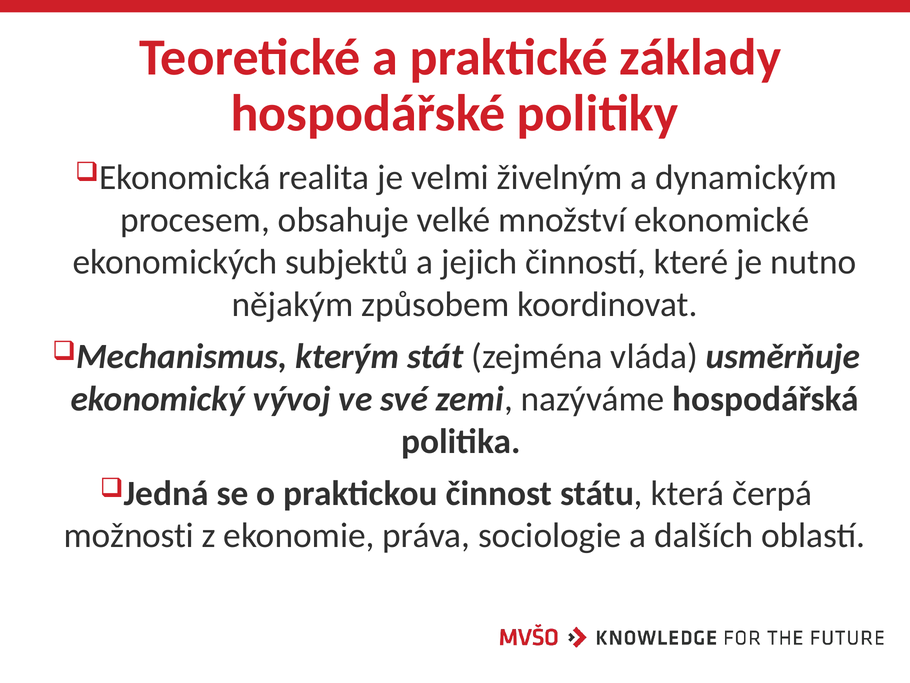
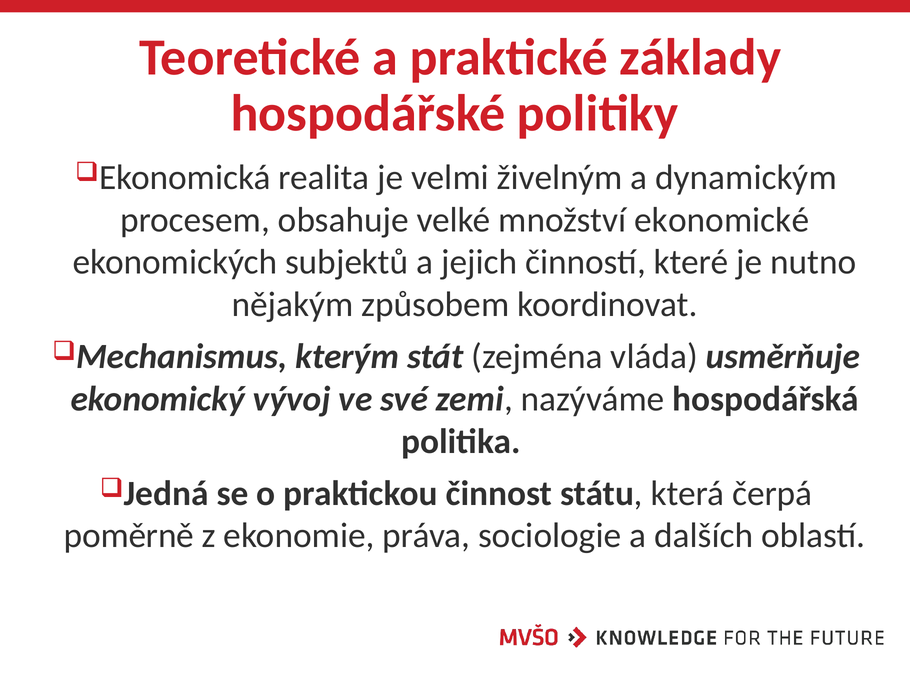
možnosti: možnosti -> poměrně
